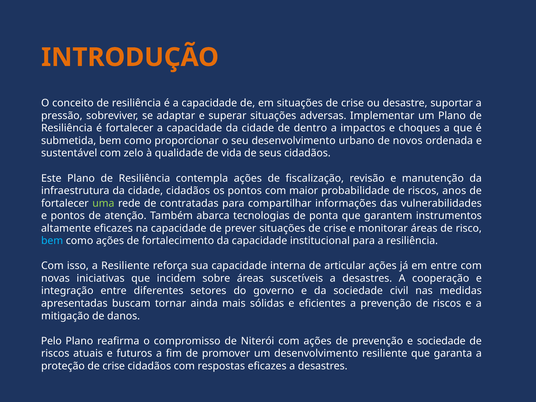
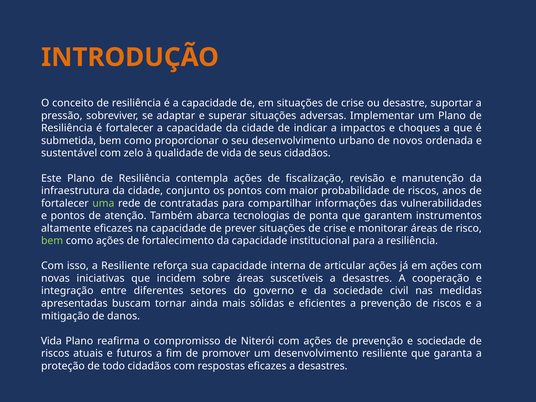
dentro: dentro -> indicar
cidade cidadãos: cidadãos -> conjunto
bem at (52, 241) colour: light blue -> light green
em entre: entre -> ações
Pelo at (51, 341): Pelo -> Vida
proteção de crise: crise -> todo
